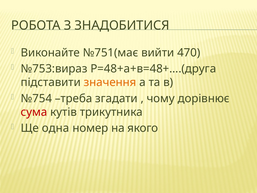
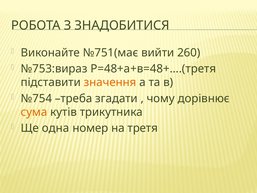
470: 470 -> 260
Р=48+а+в=48+….(друга: Р=48+а+в=48+….(друга -> Р=48+а+в=48+….(третя
сума colour: red -> orange
якого: якого -> третя
